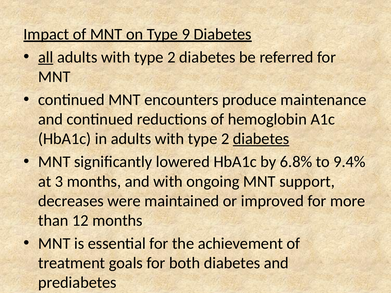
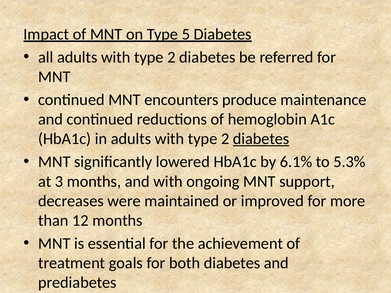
9: 9 -> 5
all underline: present -> none
6.8%: 6.8% -> 6.1%
9.4%: 9.4% -> 5.3%
